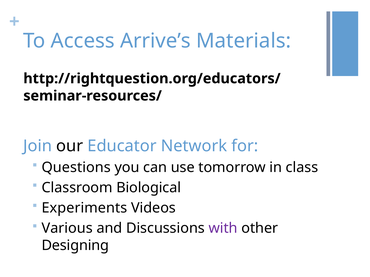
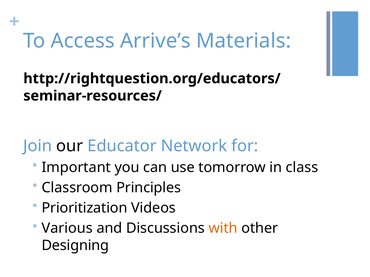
Questions: Questions -> Important
Biological: Biological -> Principles
Experiments: Experiments -> Prioritization
with colour: purple -> orange
